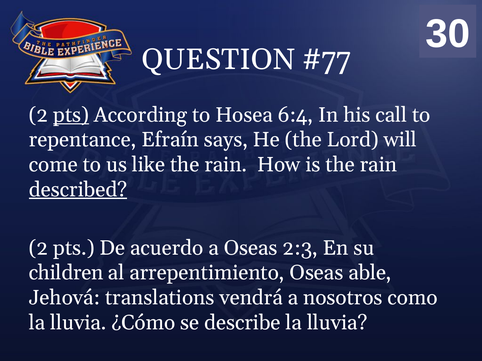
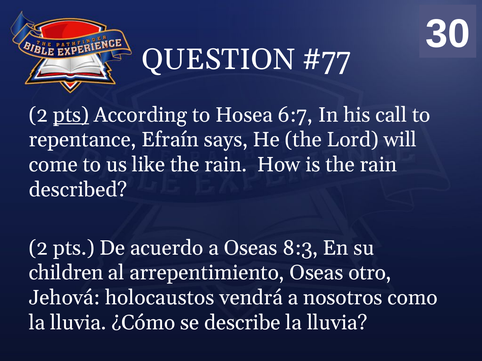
6:4: 6:4 -> 6:7
described underline: present -> none
2:3: 2:3 -> 8:3
able: able -> otro
translations: translations -> holocaustos
